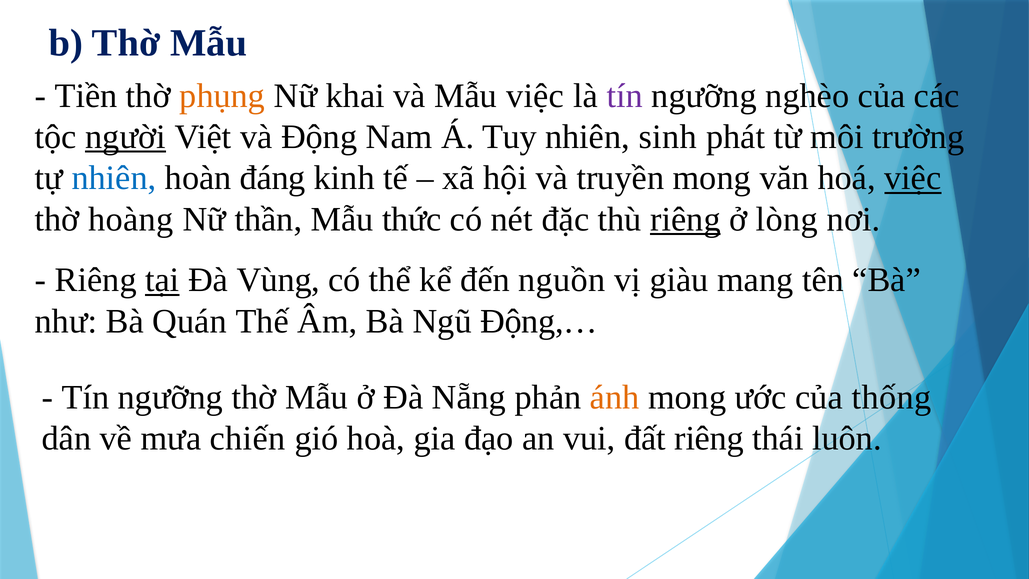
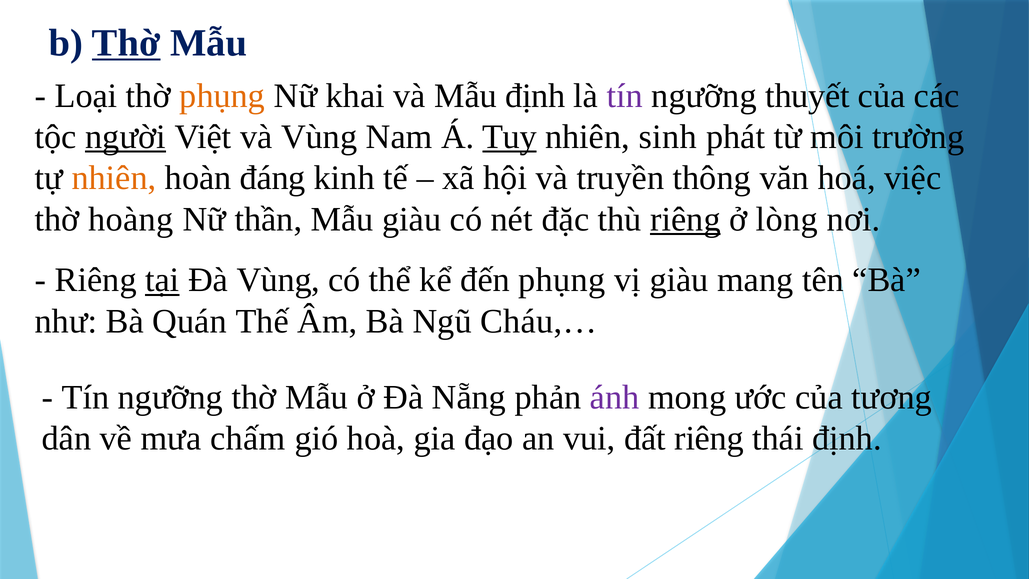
Thờ at (126, 43) underline: none -> present
Tiền: Tiền -> Loại
Mẫu việc: việc -> định
nghèo: nghèo -> thuyết
và Động: Động -> Vùng
Tuy underline: none -> present
nhiên at (114, 178) colour: blue -> orange
truyền mong: mong -> thông
việc at (913, 178) underline: present -> none
Mẫu thức: thức -> giàu
đến nguồn: nguồn -> phụng
Động,…: Động,… -> Cháu,…
ánh colour: orange -> purple
thống: thống -> tương
chiến: chiến -> chấm
thái luôn: luôn -> định
